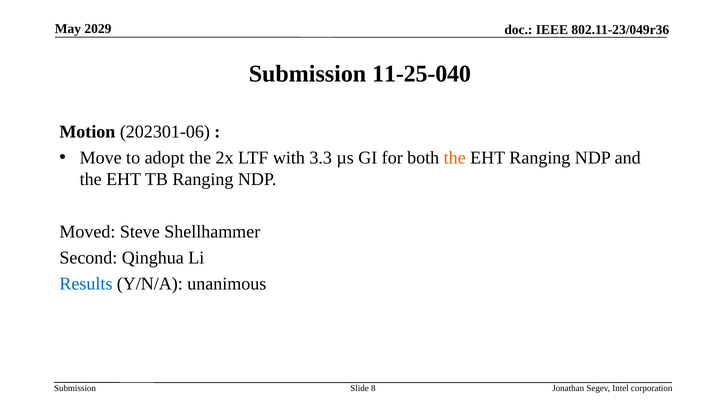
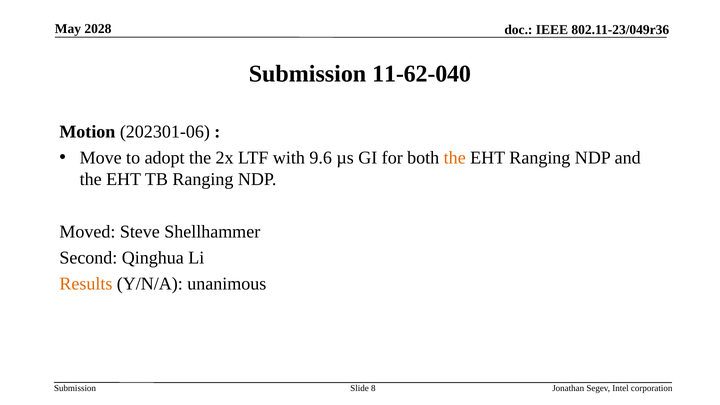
2029: 2029 -> 2028
11-25-040: 11-25-040 -> 11-62-040
3.3: 3.3 -> 9.6
Results colour: blue -> orange
